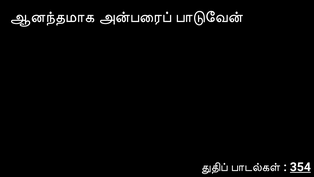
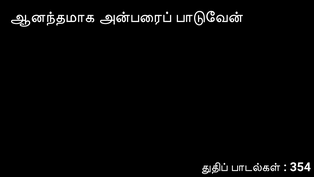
354 underline: present -> none
